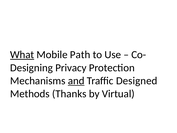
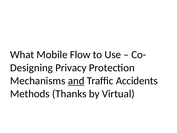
What underline: present -> none
Path: Path -> Flow
Designed: Designed -> Accidents
